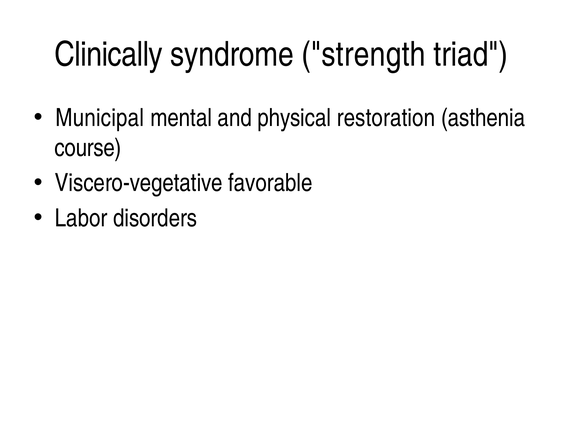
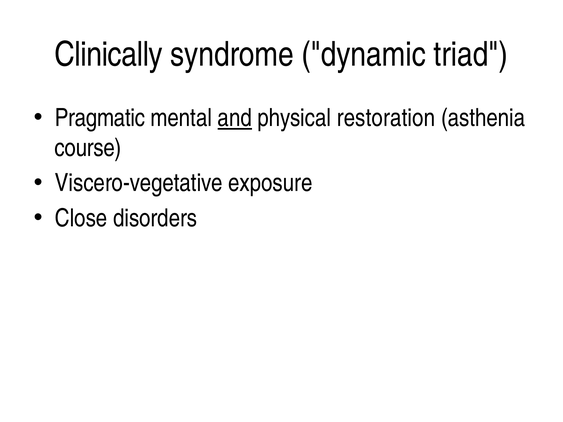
strength: strength -> dynamic
Municipal: Municipal -> Pragmatic
and underline: none -> present
favorable: favorable -> exposure
Labor: Labor -> Close
